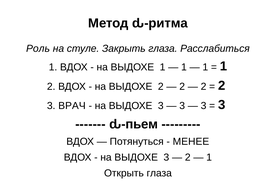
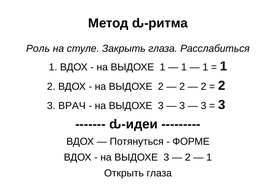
ԃ-пьем: ԃ-пьем -> ԃ-идеи
МЕНЕЕ: МЕНЕЕ -> ФОРМЕ
